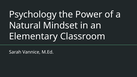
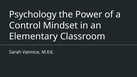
Natural: Natural -> Control
